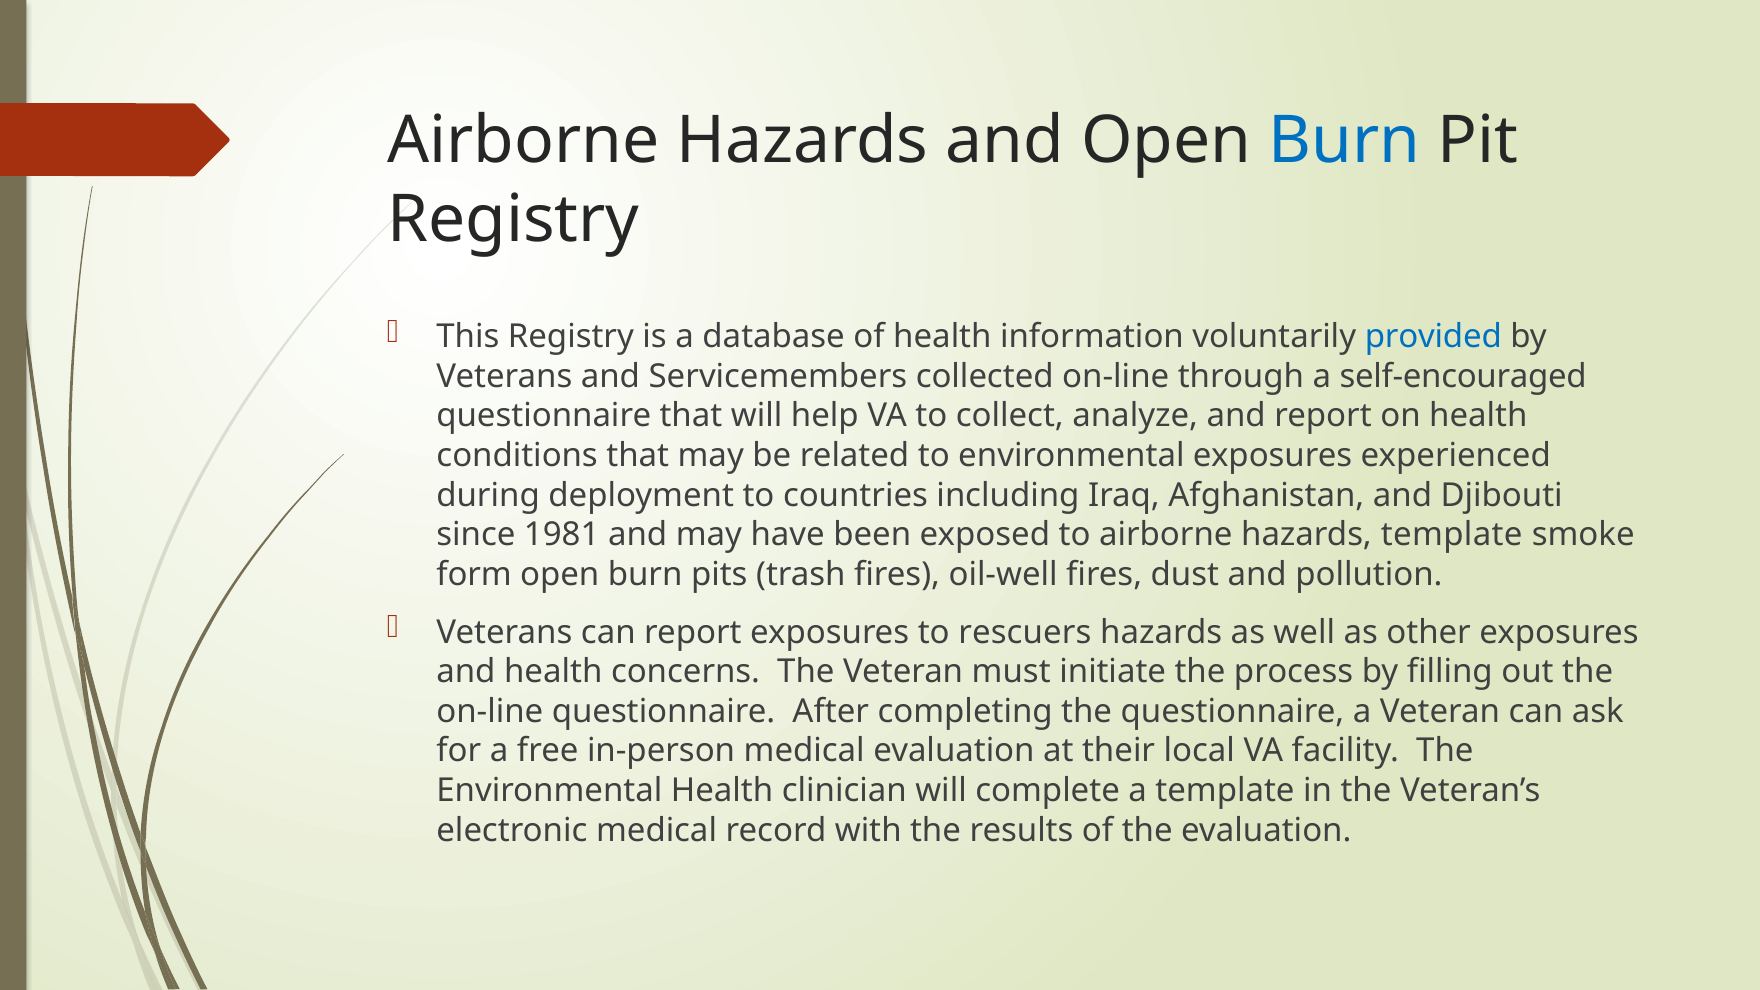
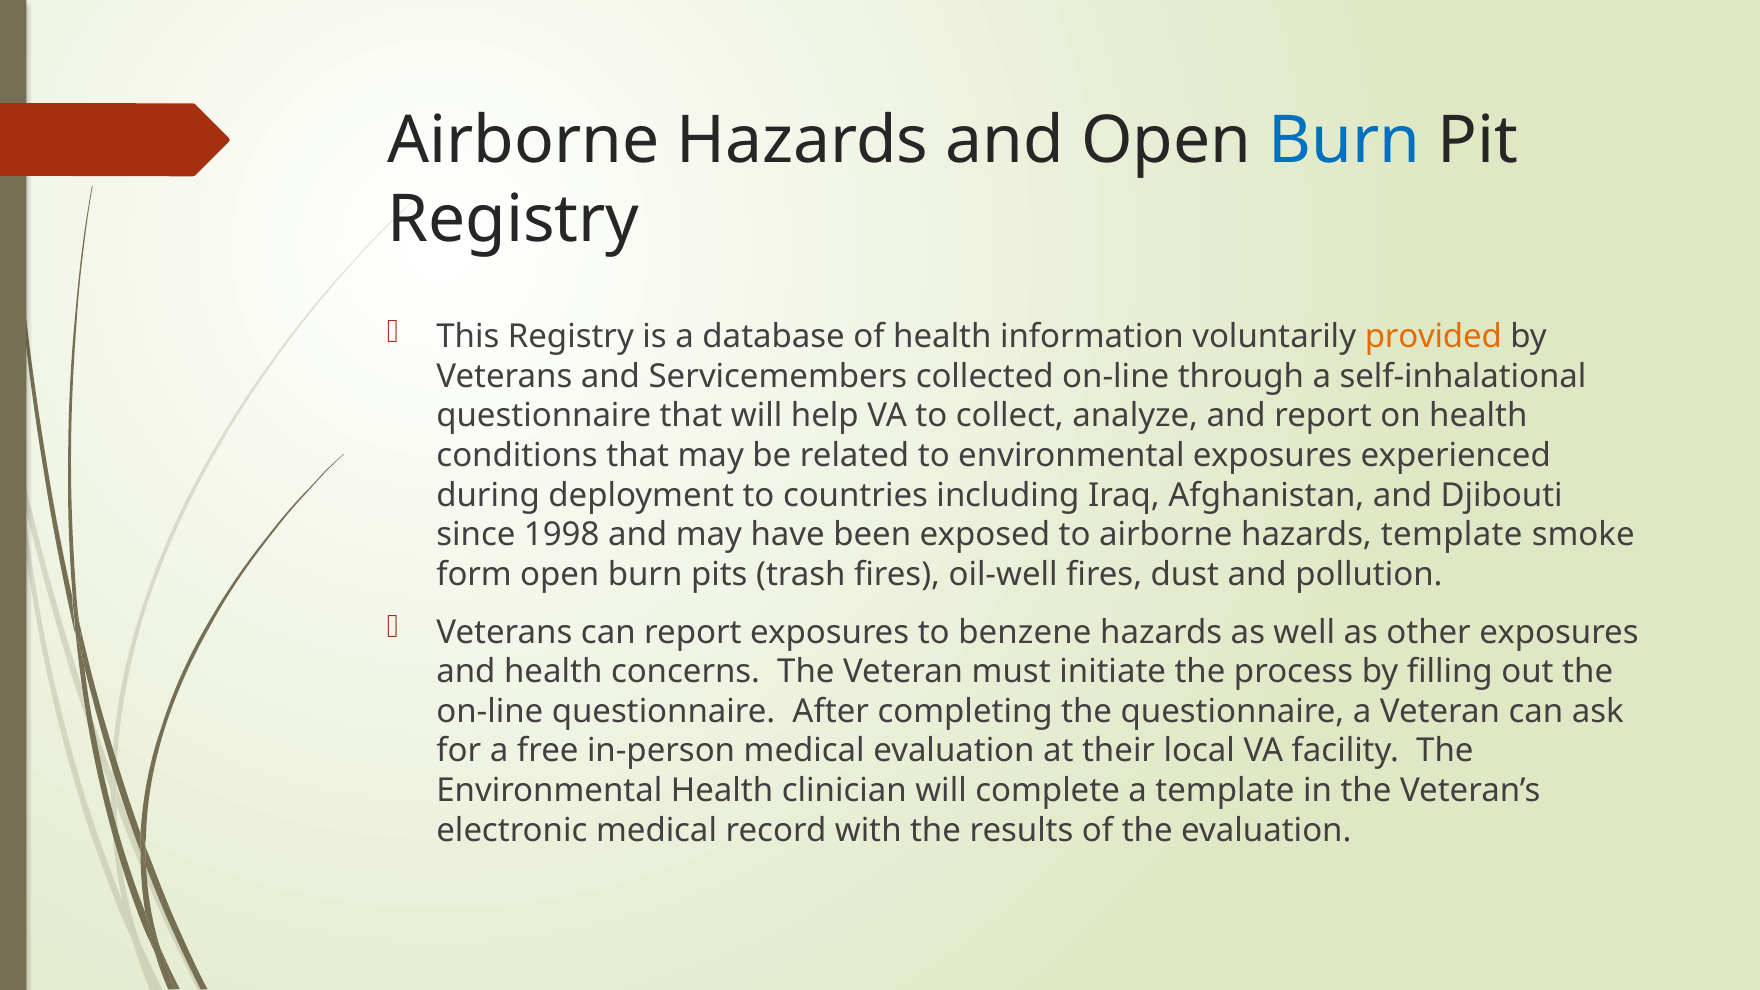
provided colour: blue -> orange
self-encouraged: self-encouraged -> self-inhalational
1981: 1981 -> 1998
rescuers: rescuers -> benzene
